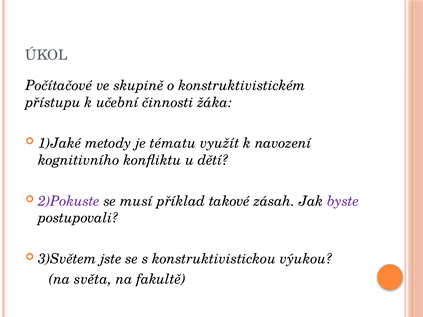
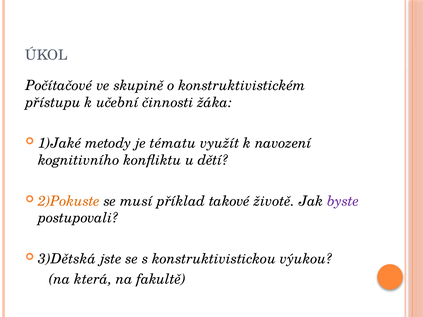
2)Pokuste colour: purple -> orange
zásah: zásah -> životě
3)Světem: 3)Světem -> 3)Dětská
světa: světa -> která
